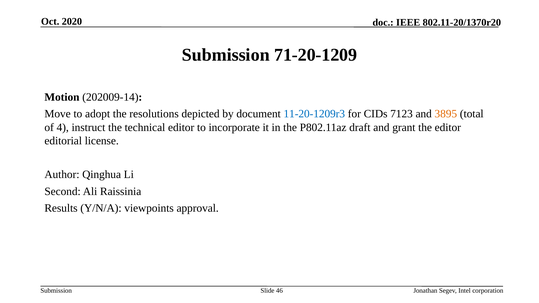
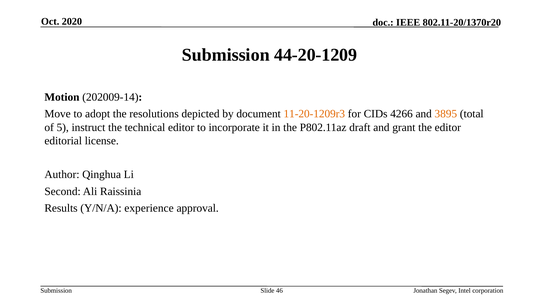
71-20-1209: 71-20-1209 -> 44-20-1209
11-20-1209r3 colour: blue -> orange
7123: 7123 -> 4266
4: 4 -> 5
viewpoints: viewpoints -> experience
